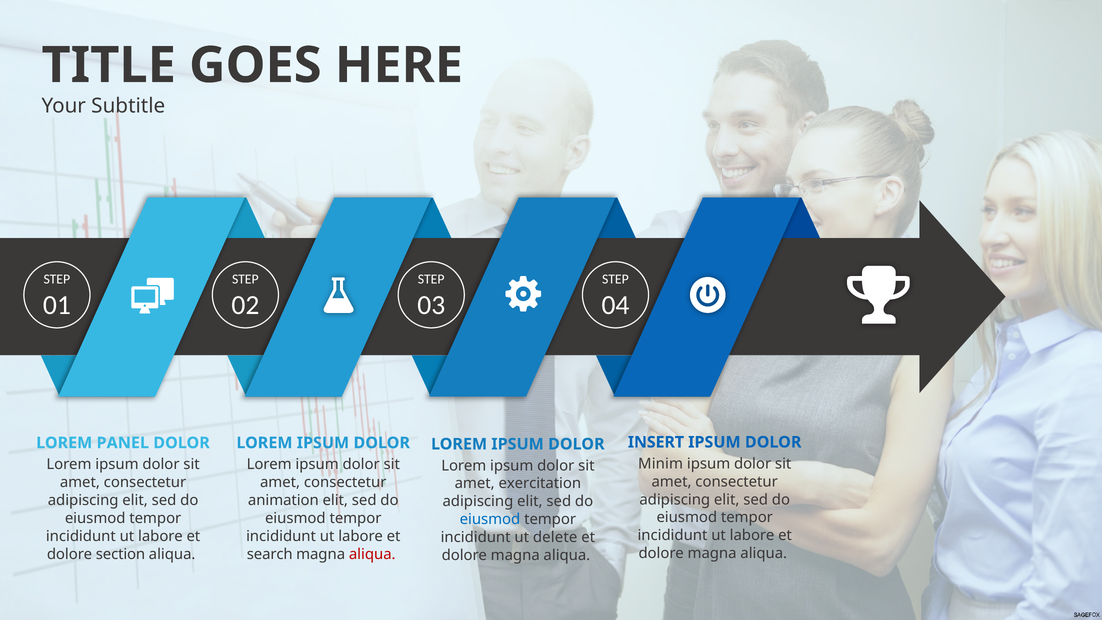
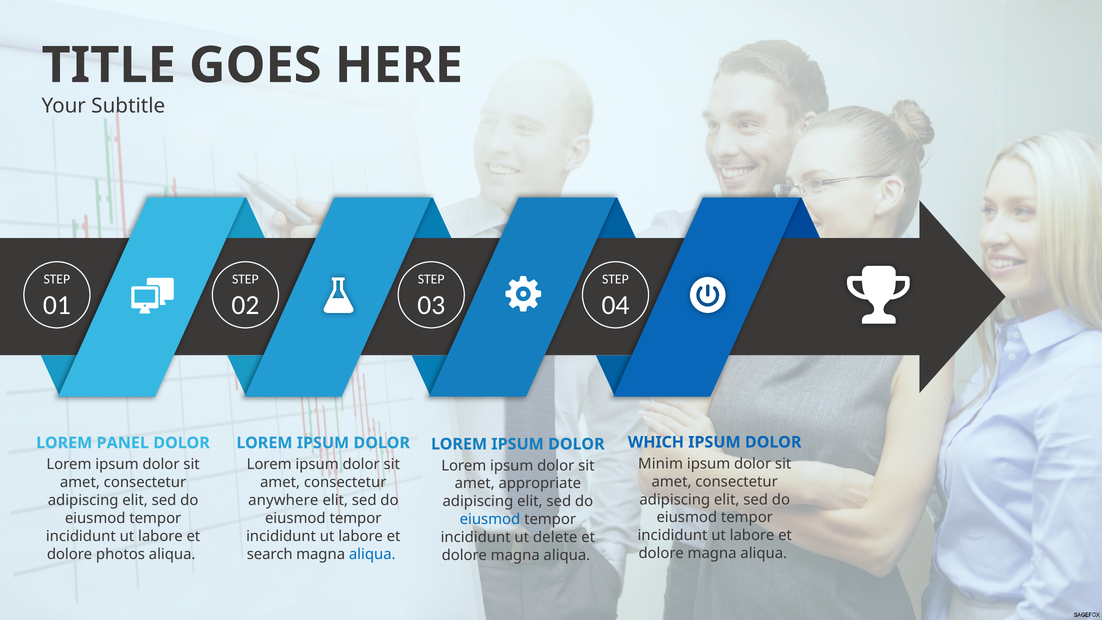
INSERT: INSERT -> WHICH
exercitation: exercitation -> appropriate
animation: animation -> anywhere
section: section -> photos
aliqua at (372, 554) colour: red -> blue
